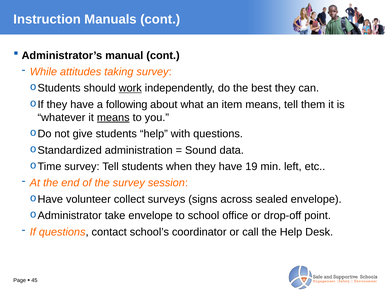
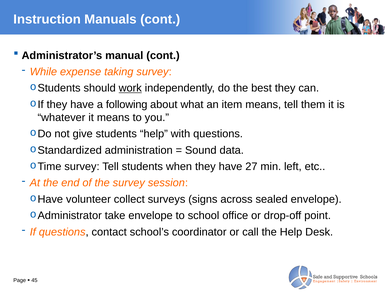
attitudes: attitudes -> expense
means at (113, 118) underline: present -> none
19: 19 -> 27
